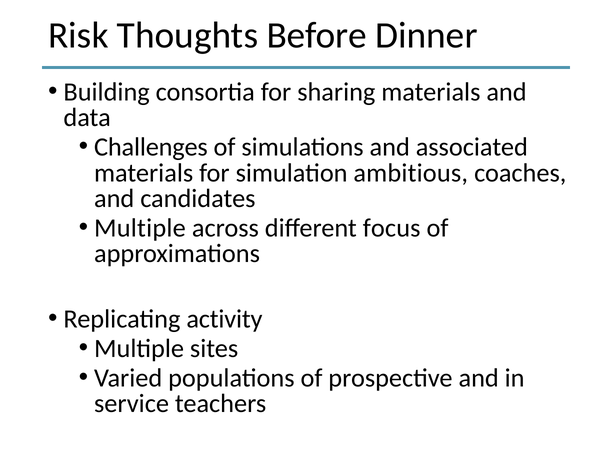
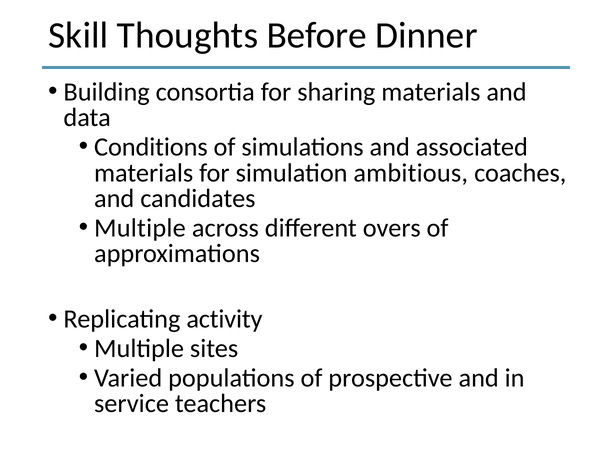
Risk: Risk -> Skill
Challenges: Challenges -> Conditions
focus: focus -> overs
